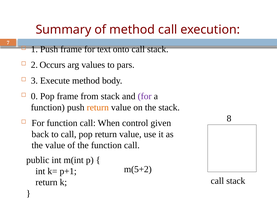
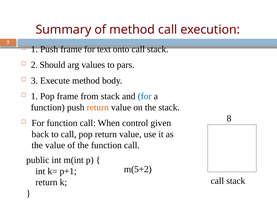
Occurs: Occurs -> Should
0 at (34, 96): 0 -> 1
for at (145, 96) colour: purple -> blue
